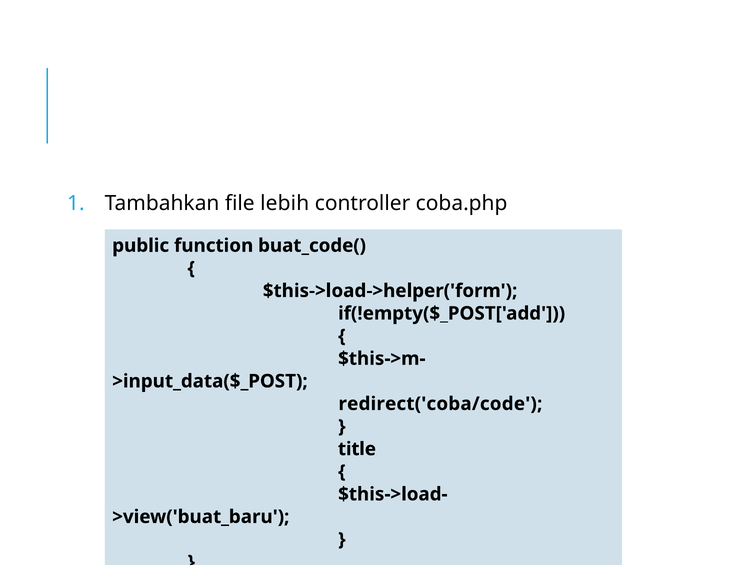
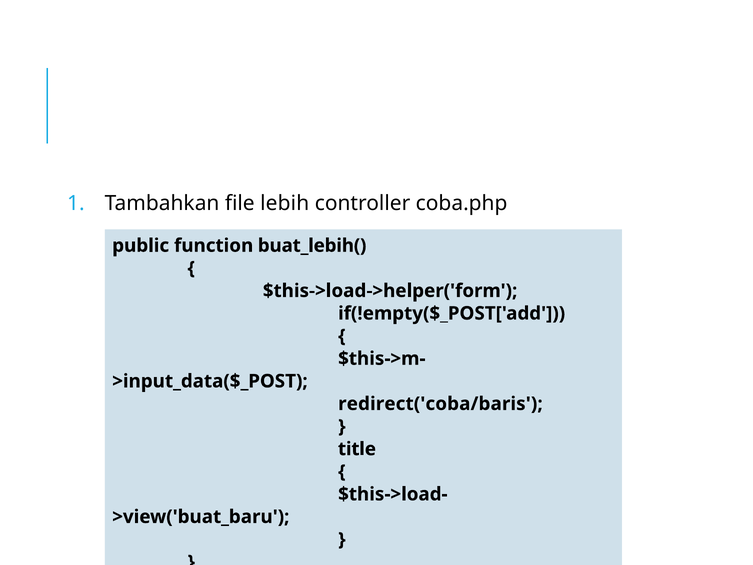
buat_code(: buat_code( -> buat_lebih(
redirect('coba/code: redirect('coba/code -> redirect('coba/baris
